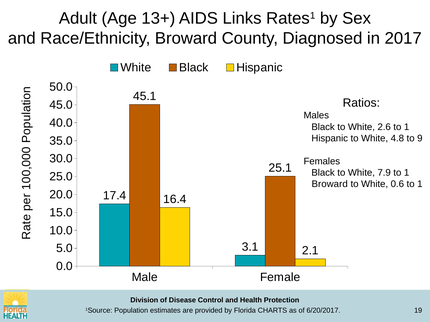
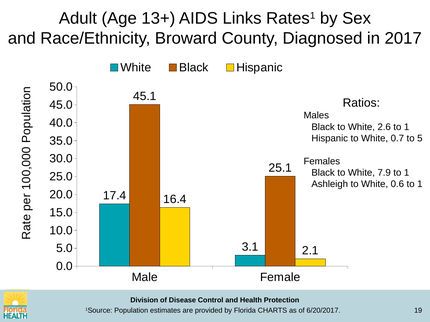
4.8: 4.8 -> 0.7
9: 9 -> 5
Broward at (330, 184): Broward -> Ashleigh
